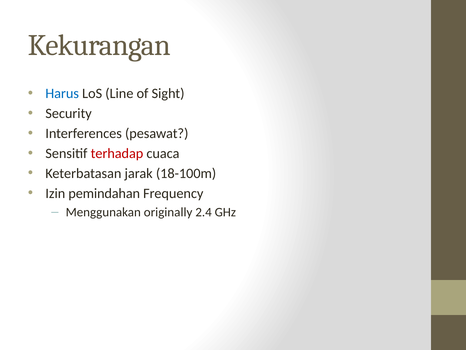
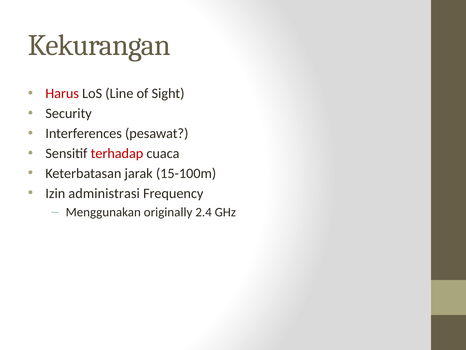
Harus colour: blue -> red
18-100m: 18-100m -> 15-100m
pemindahan: pemindahan -> administrasi
